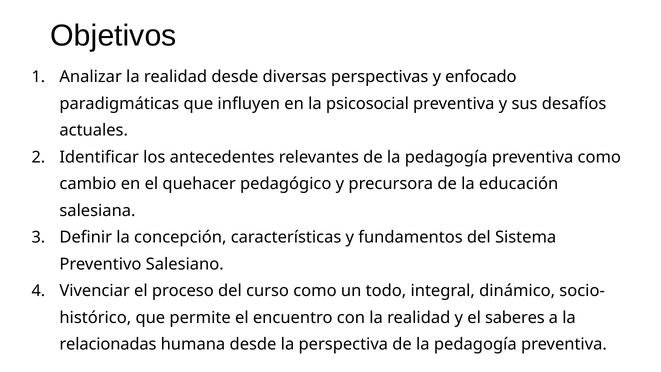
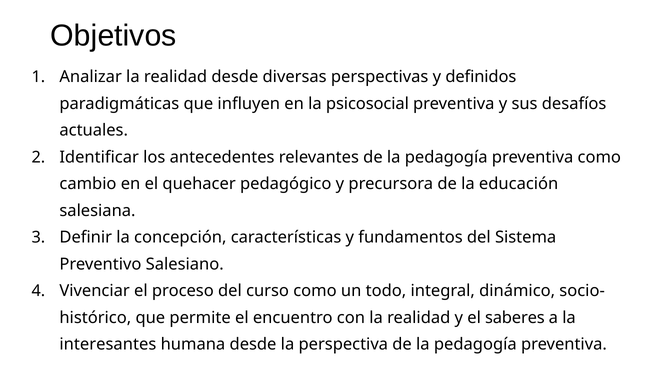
enfocado: enfocado -> definidos
relacionadas: relacionadas -> interesantes
